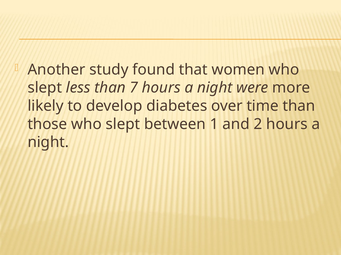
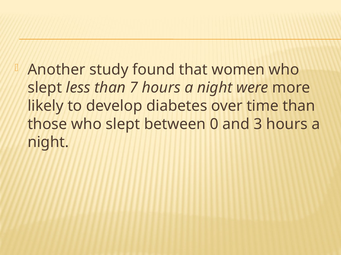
1: 1 -> 0
2: 2 -> 3
